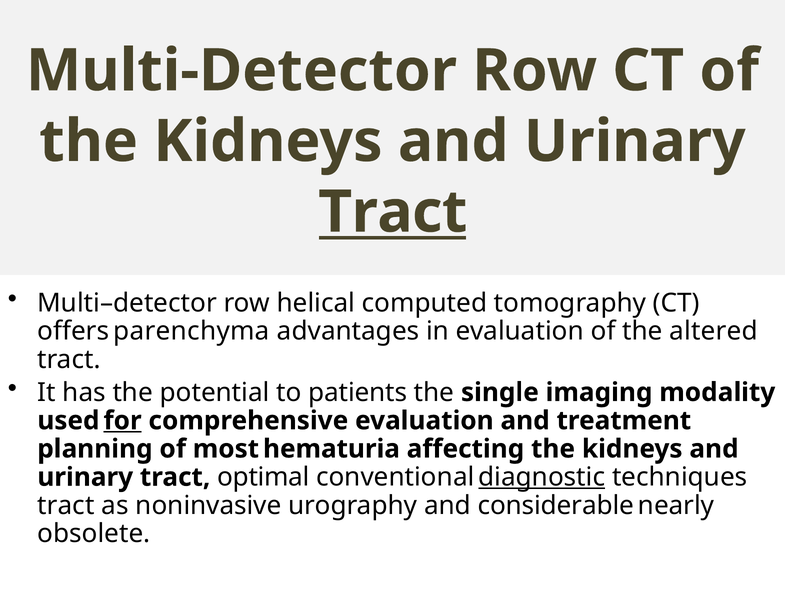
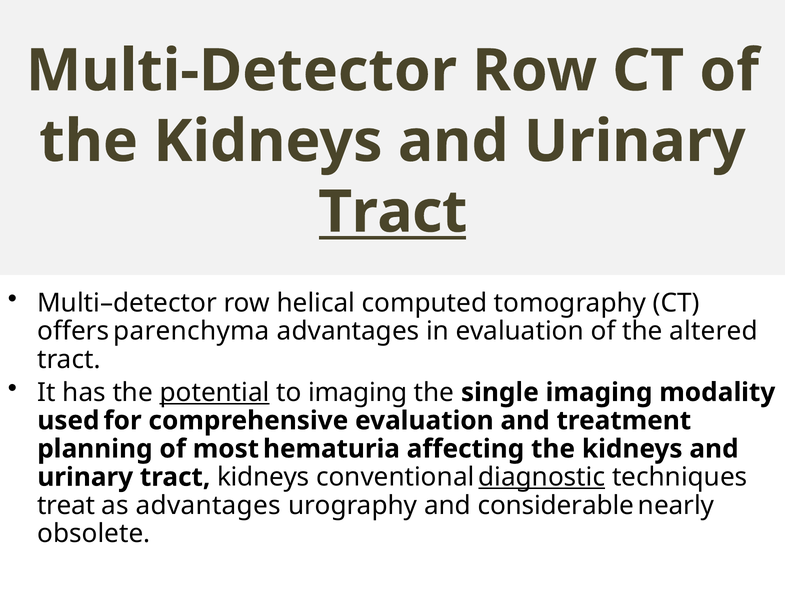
potential underline: none -> present
to patients: patients -> imaging
for underline: present -> none
tract optimal: optimal -> kidneys
tract at (66, 505): tract -> treat
as noninvasive: noninvasive -> advantages
